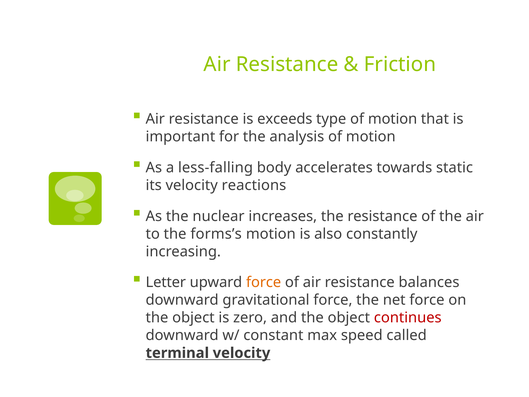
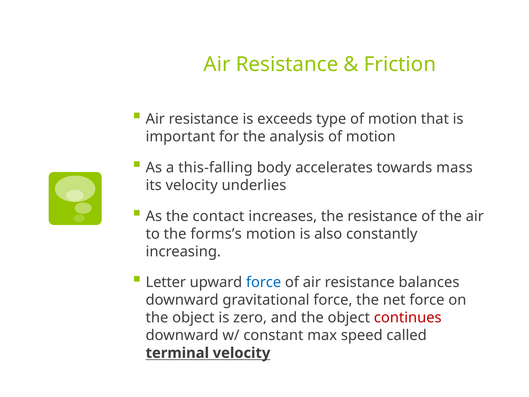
less-falling: less-falling -> this-falling
static: static -> mass
reactions: reactions -> underlies
nuclear: nuclear -> contact
force at (264, 282) colour: orange -> blue
